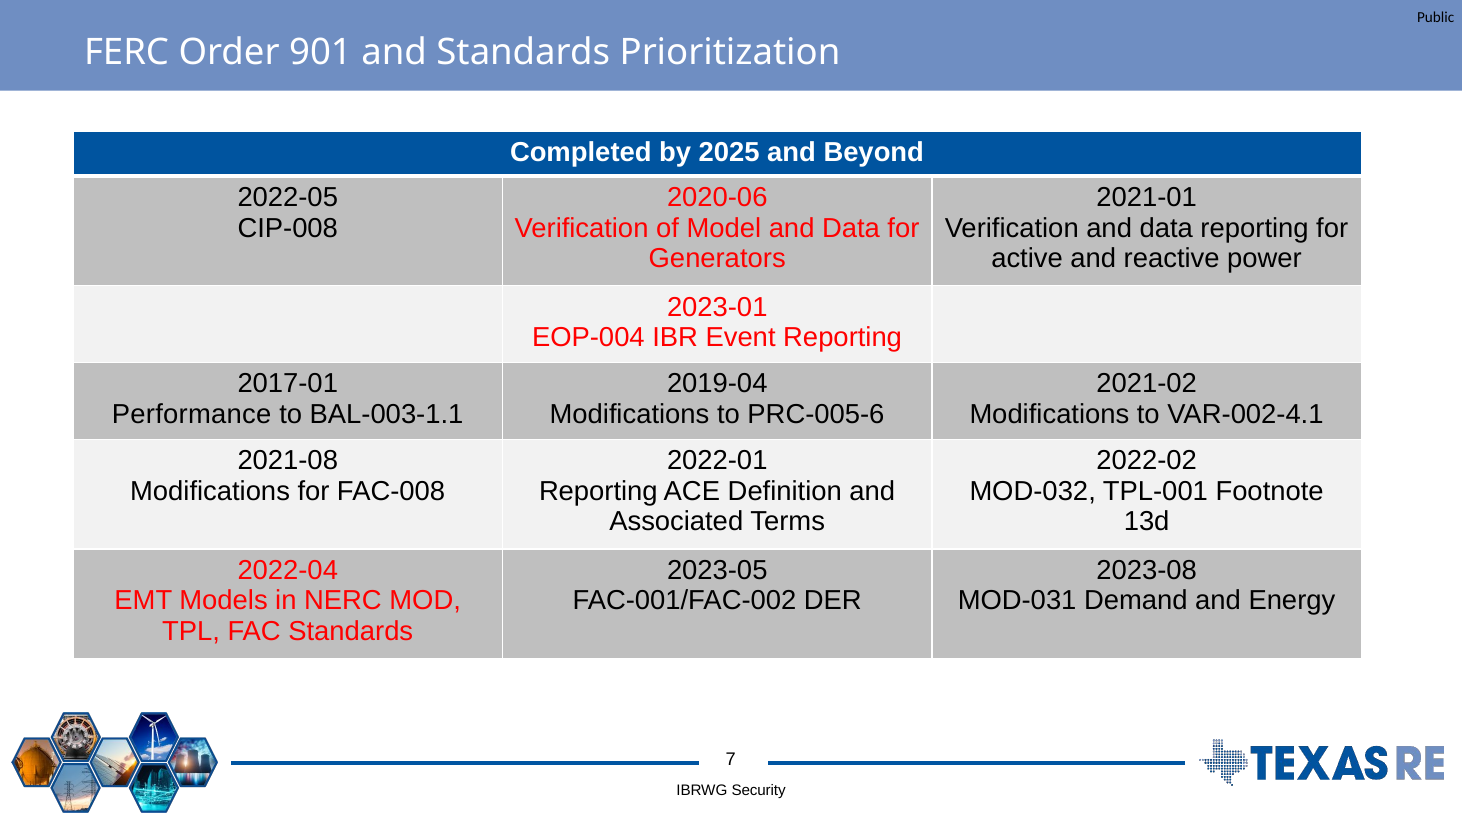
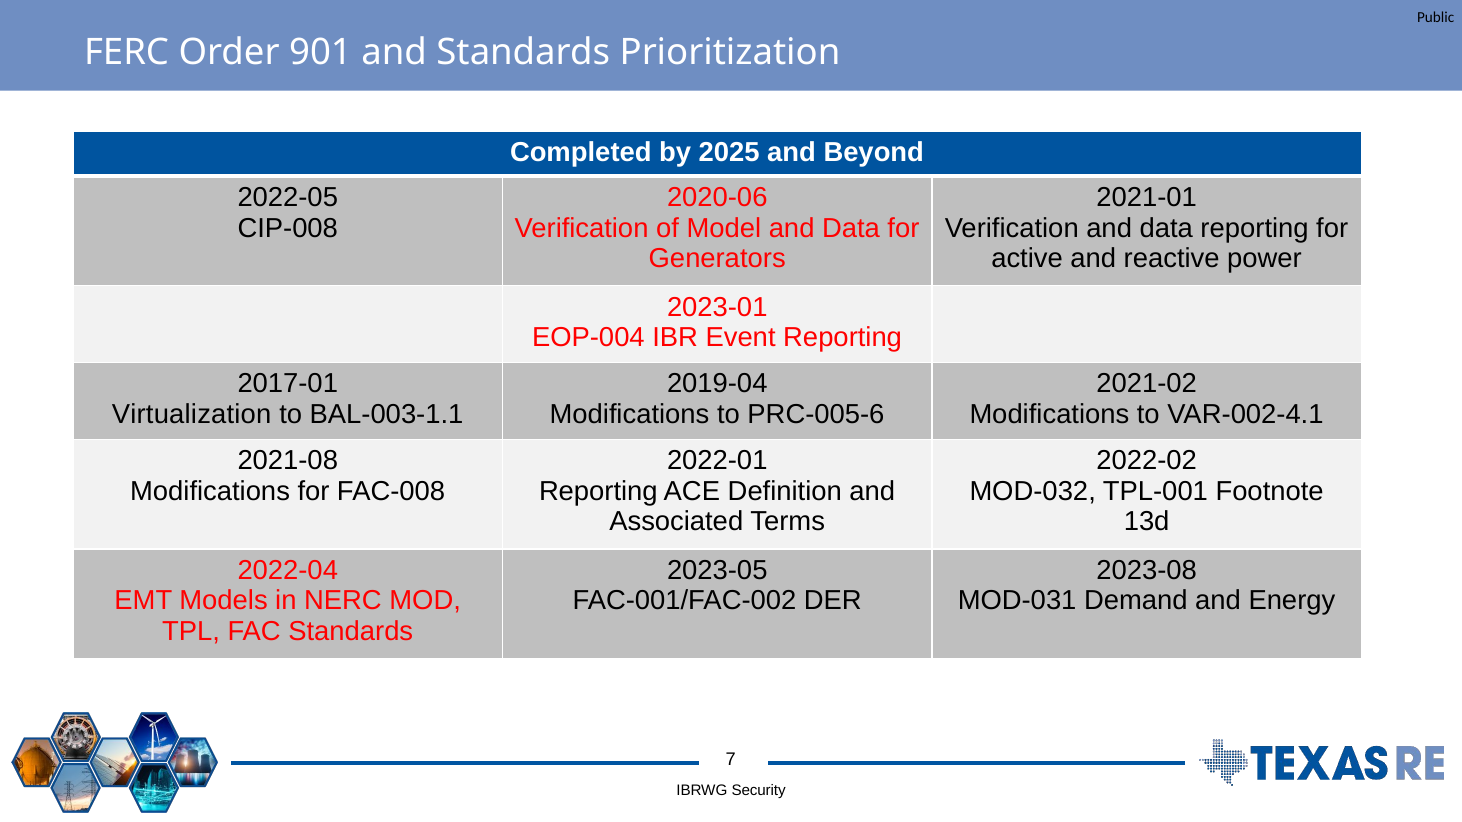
Performance: Performance -> Virtualization
